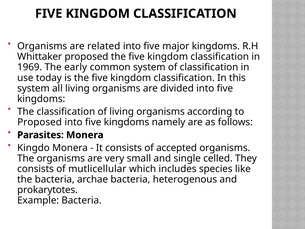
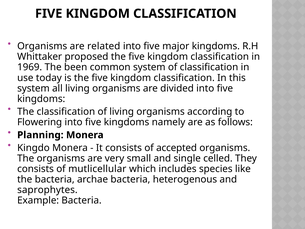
early: early -> been
Proposed at (40, 122): Proposed -> Flowering
Parasites: Parasites -> Planning
prokarytotes: prokarytotes -> saprophytes
